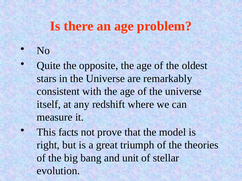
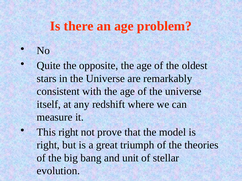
This facts: facts -> right
